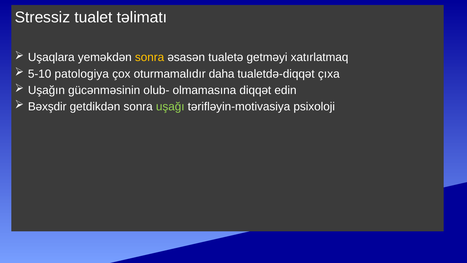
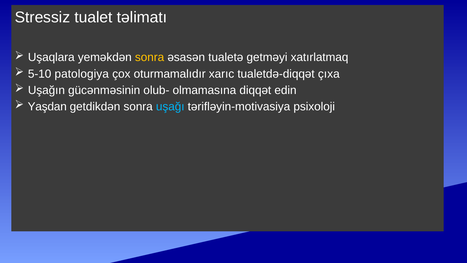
daha: daha -> xarıc
Bəxşdir: Bəxşdir -> Yaşdan
uşağı colour: light green -> light blue
